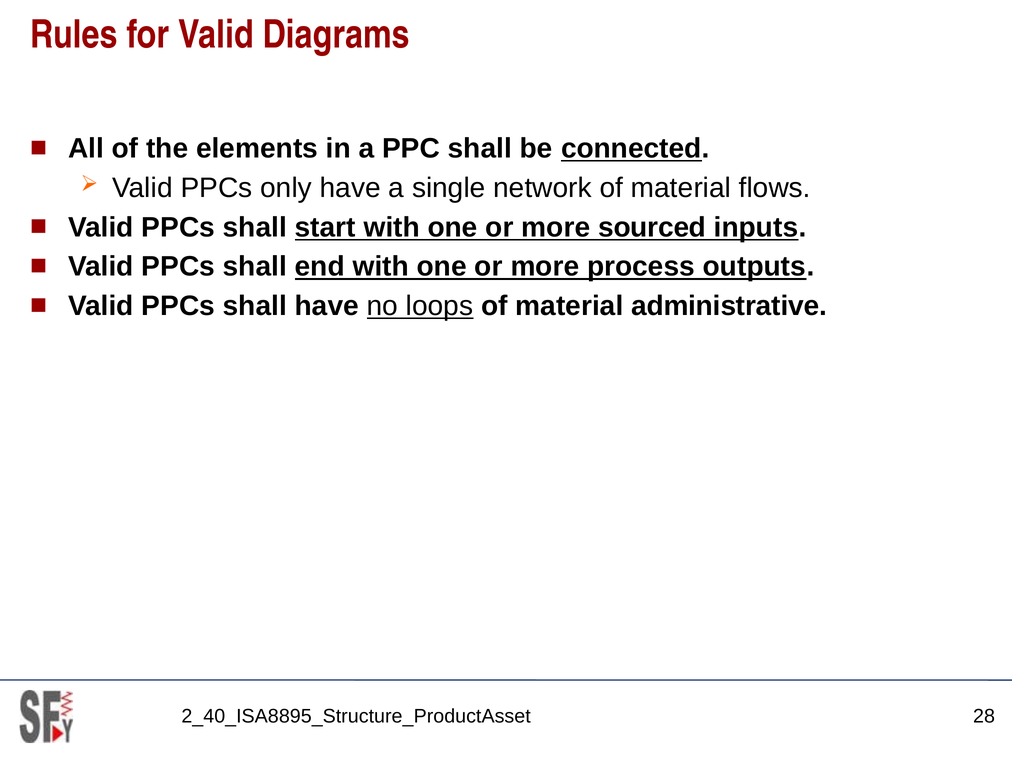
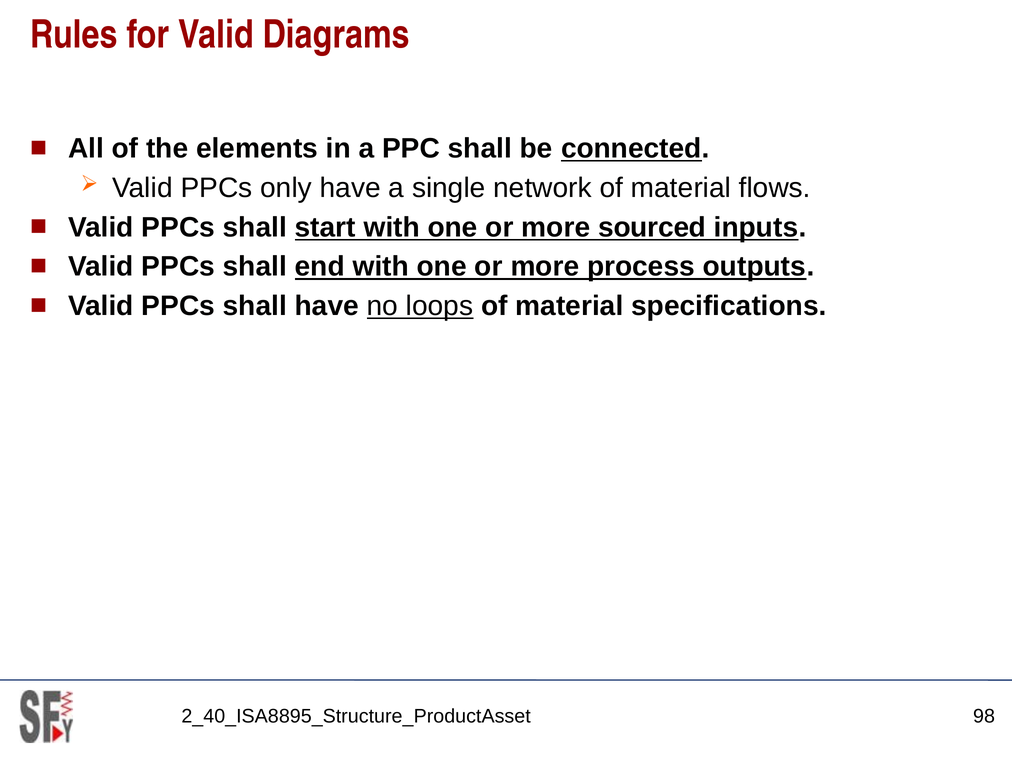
administrative: administrative -> specifications
28: 28 -> 98
